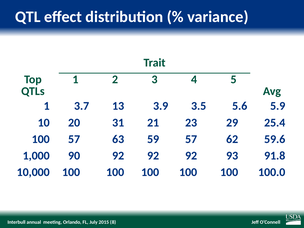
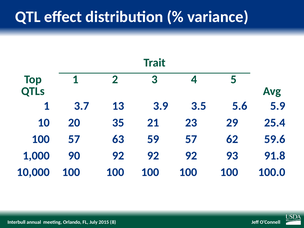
31: 31 -> 35
